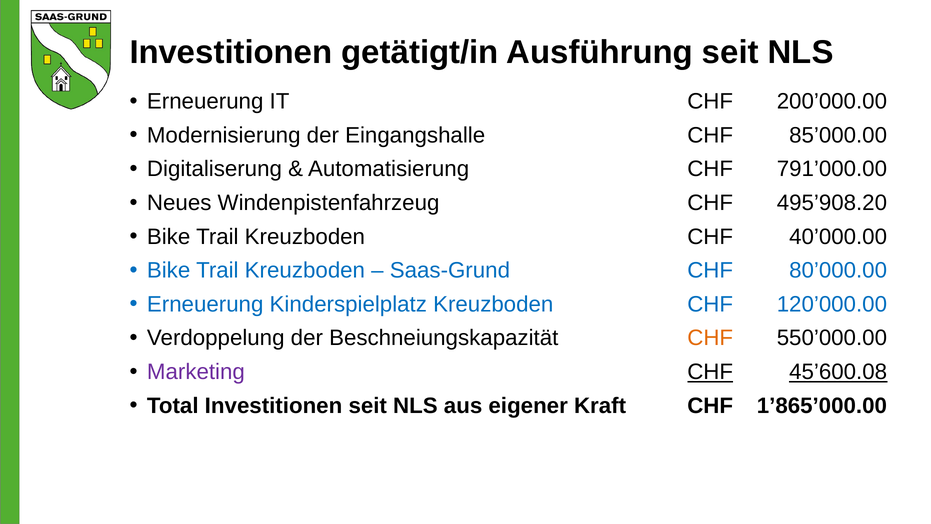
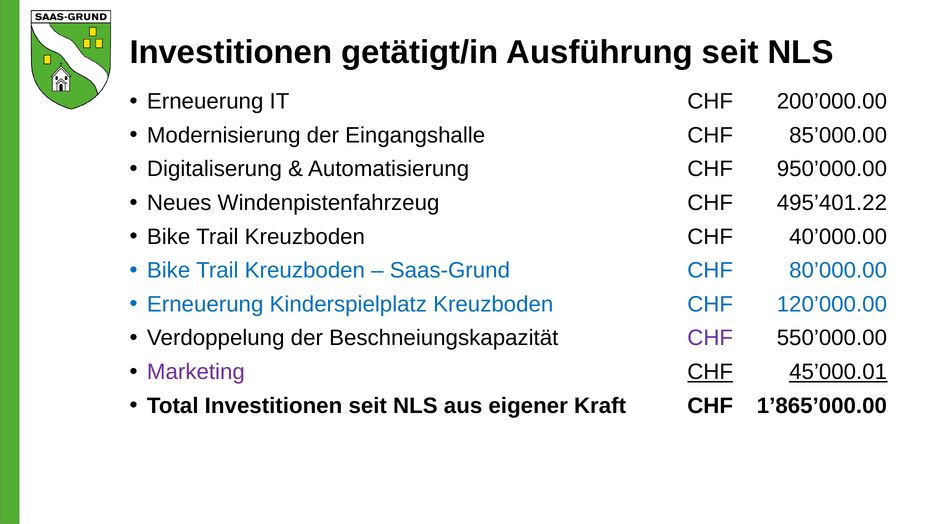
791’000.00: 791’000.00 -> 950’000.00
495’908.20: 495’908.20 -> 495’401.22
CHF at (710, 338) colour: orange -> purple
45’600.08: 45’600.08 -> 45’000.01
